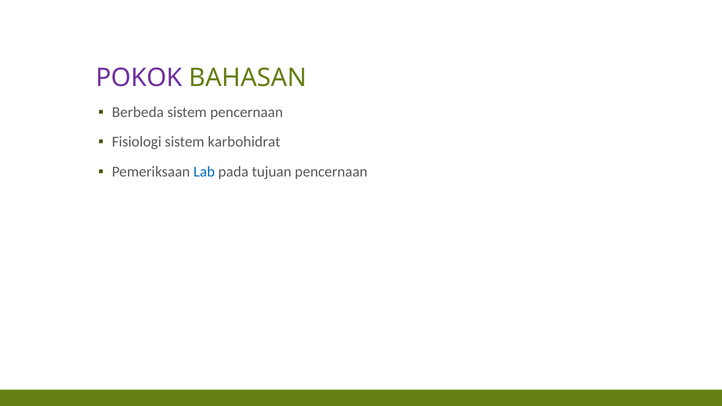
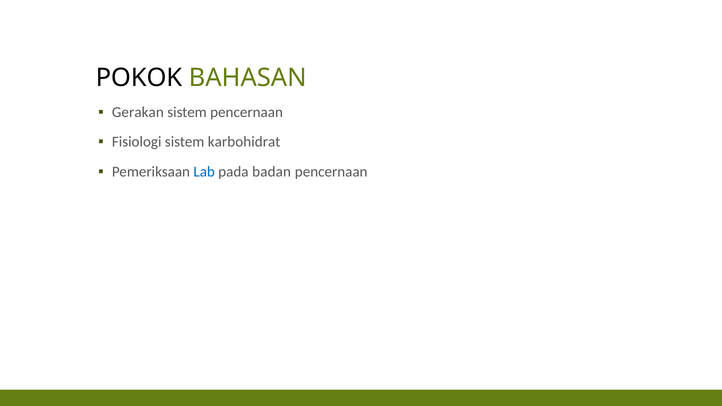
POKOK colour: purple -> black
Berbeda: Berbeda -> Gerakan
tujuan: tujuan -> badan
